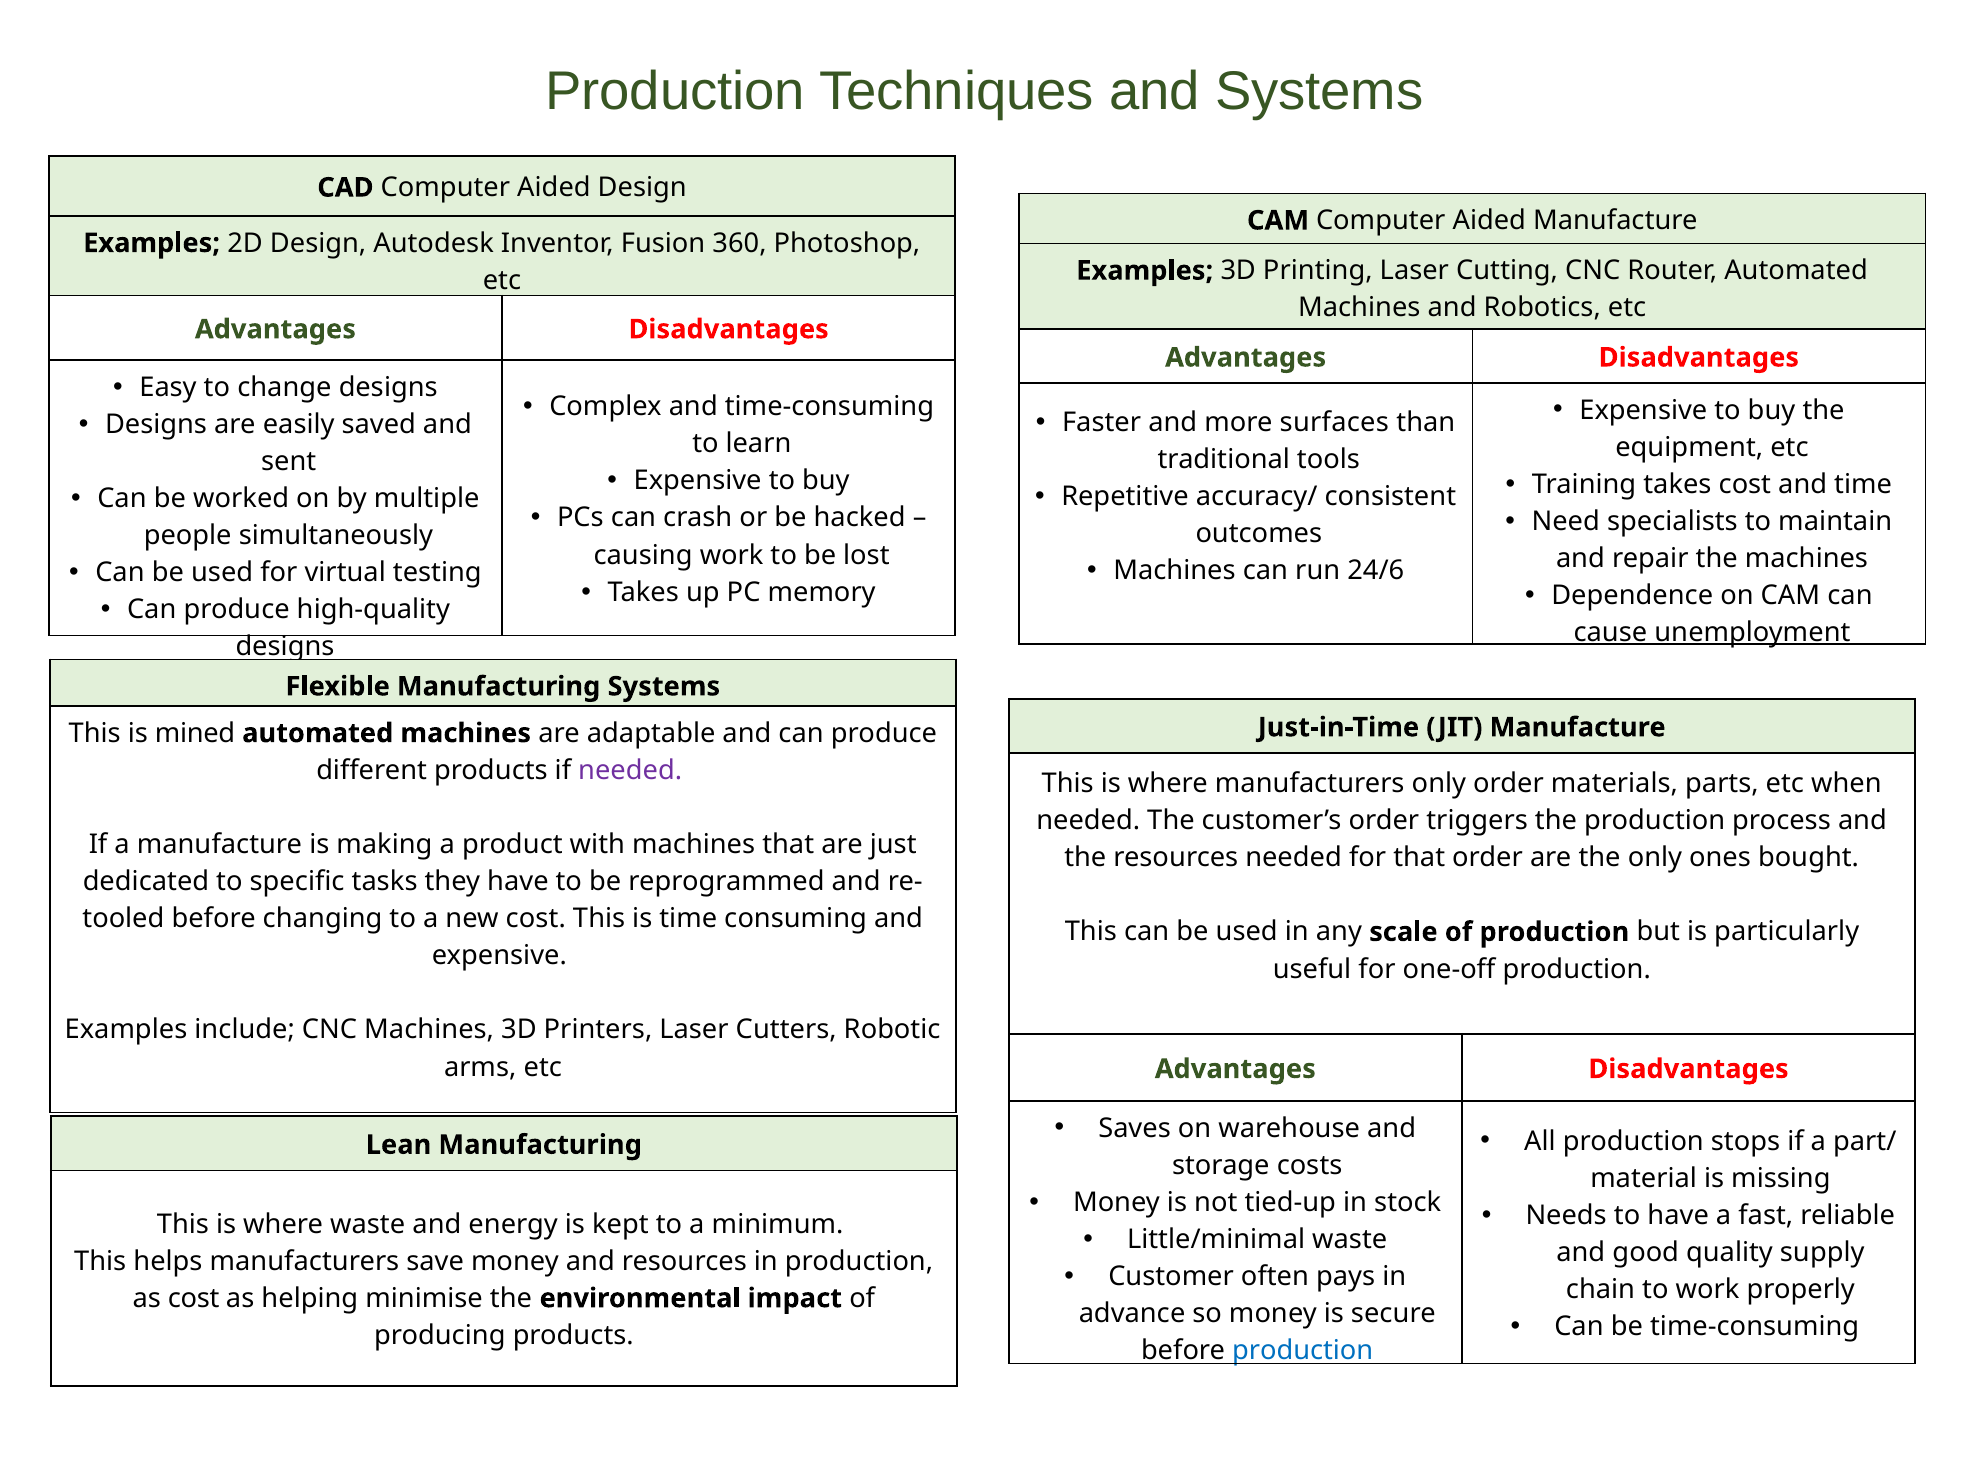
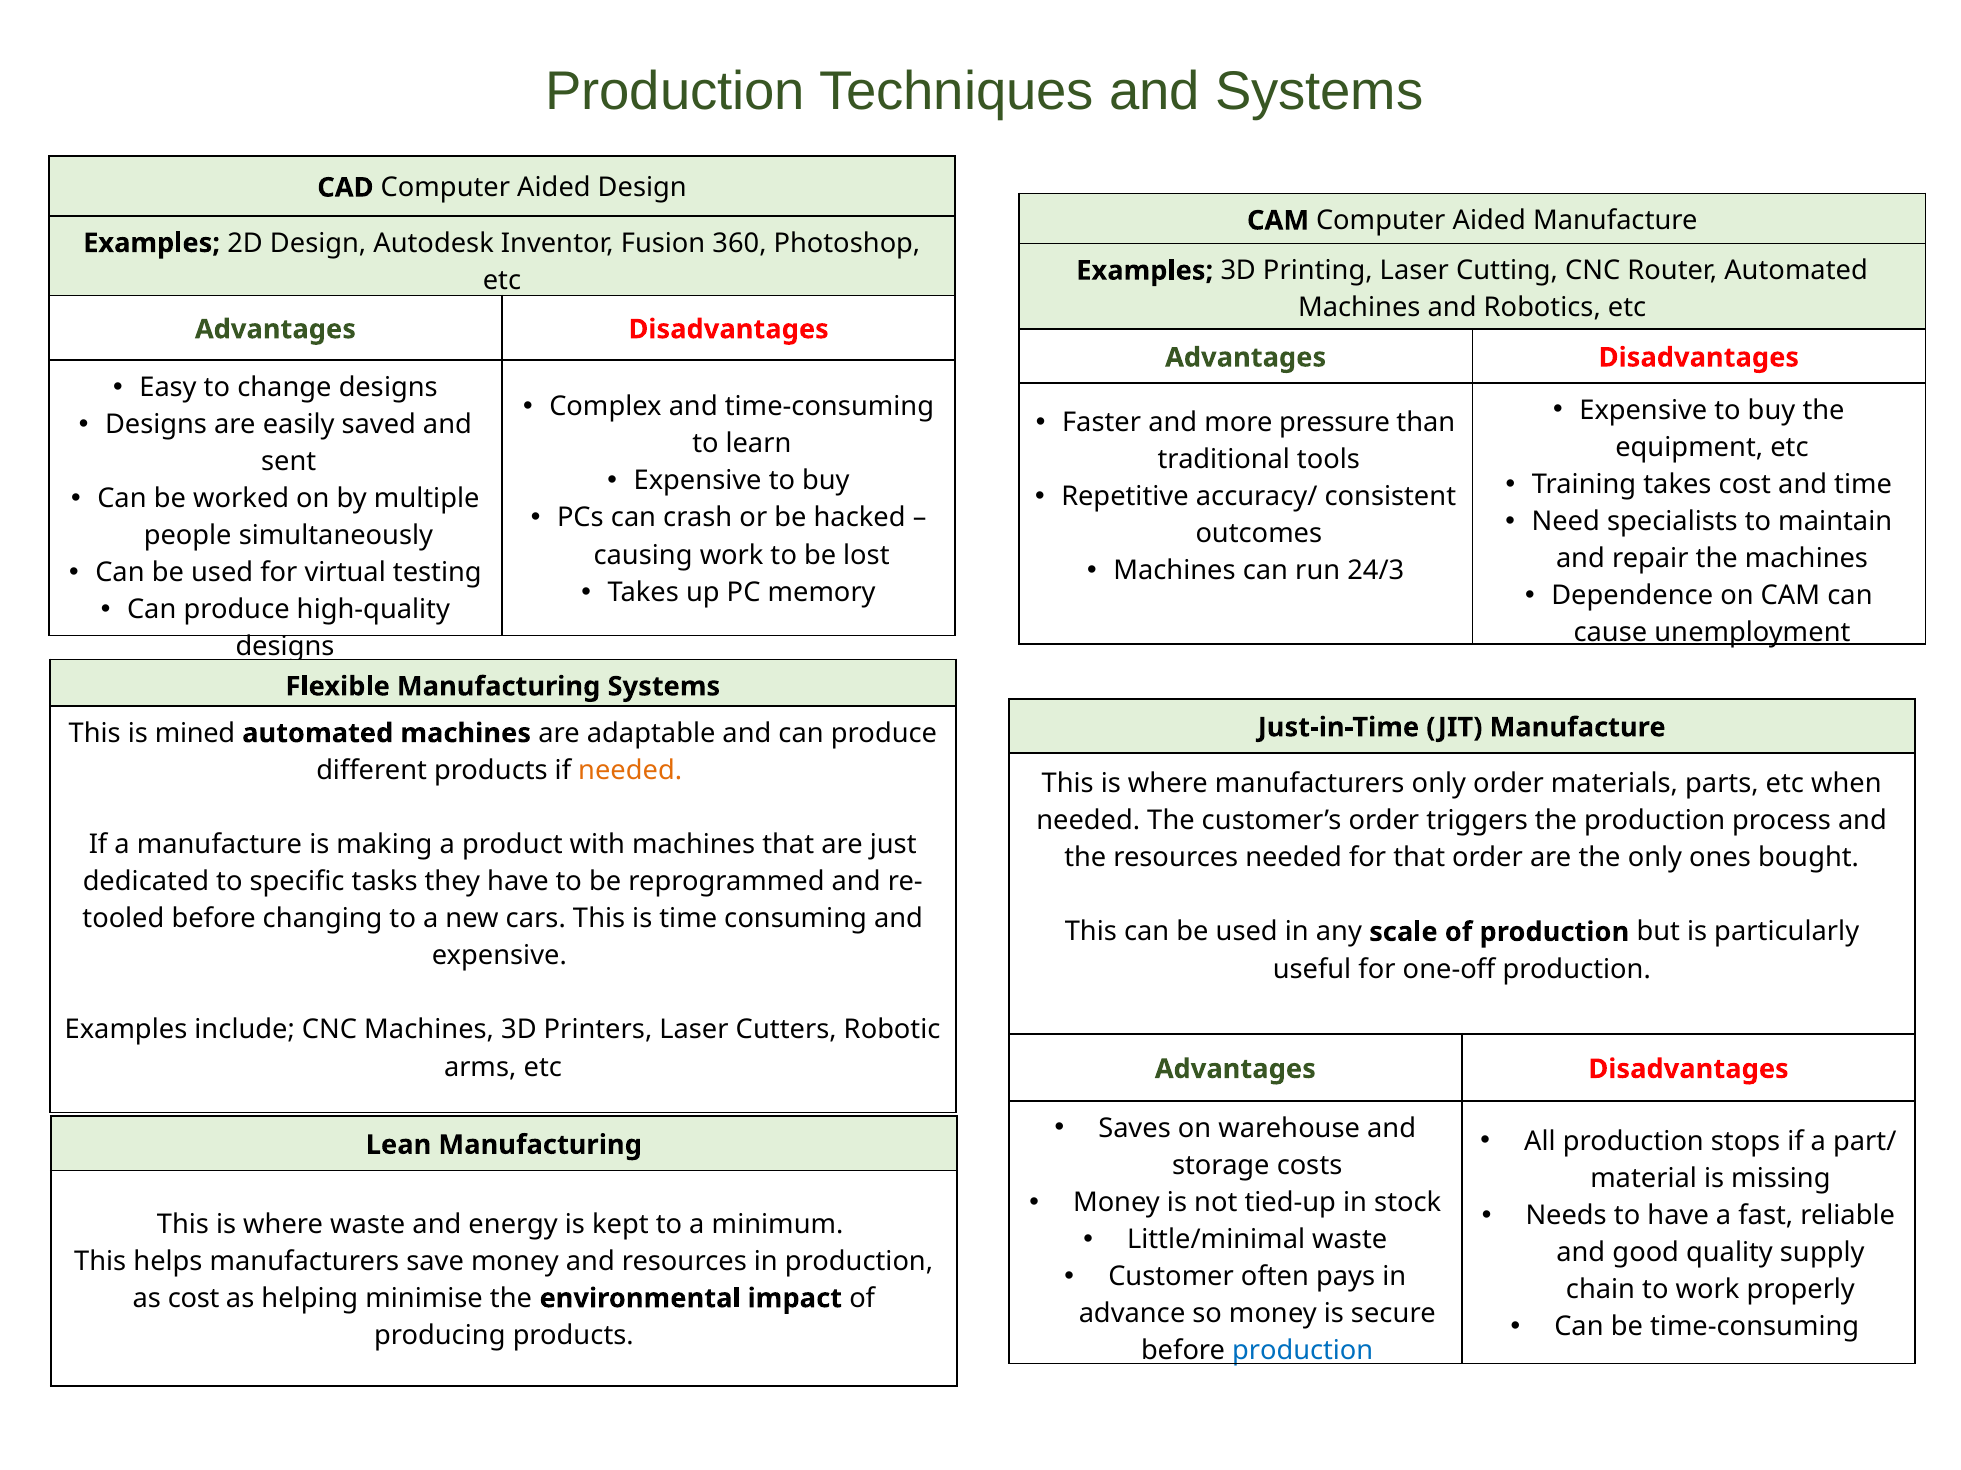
surfaces: surfaces -> pressure
24/6: 24/6 -> 24/3
needed at (630, 771) colour: purple -> orange
new cost: cost -> cars
